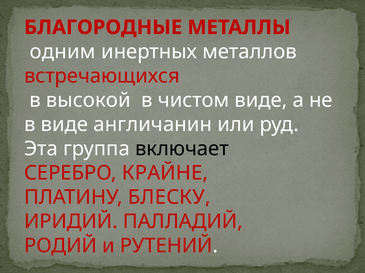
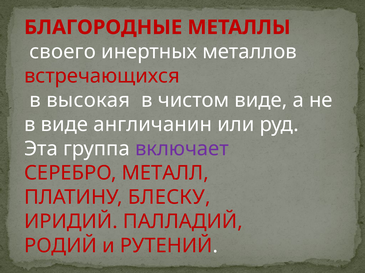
одним: одним -> своего
высокой: высокой -> высокая
включает colour: black -> purple
КРАЙНЕ: КРАЙНЕ -> МЕТАЛЛ
